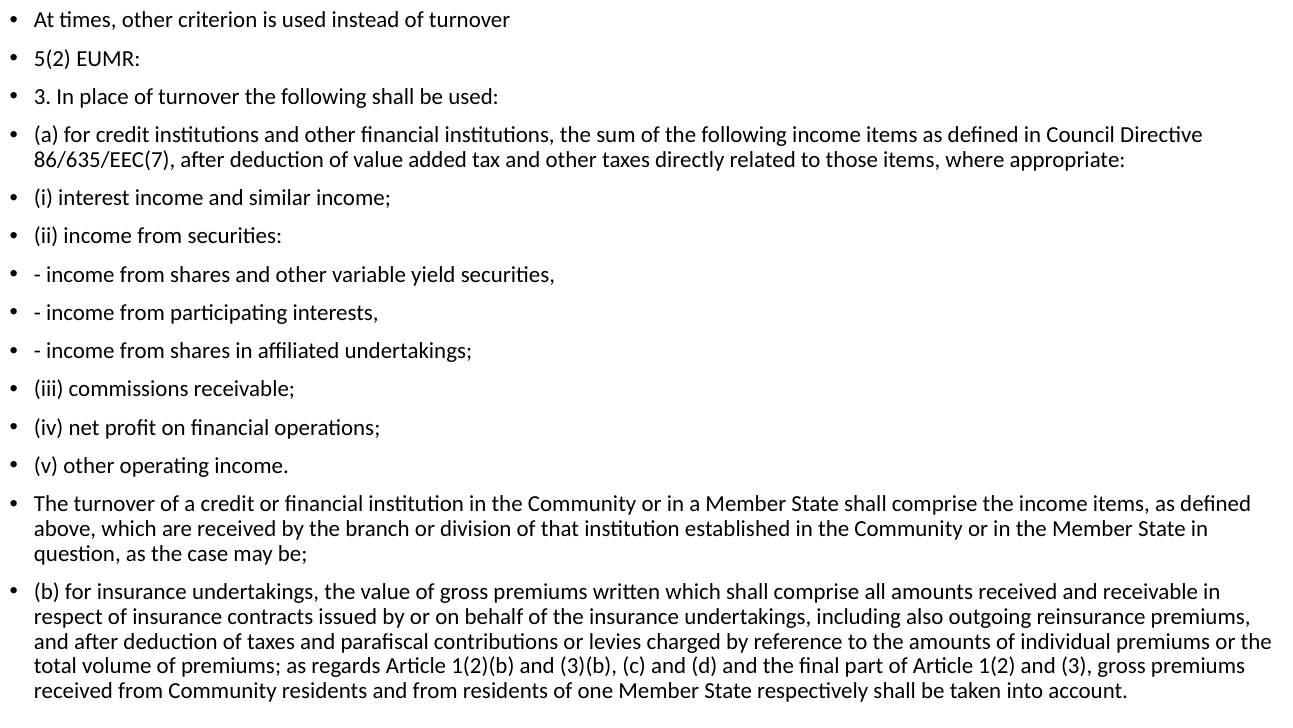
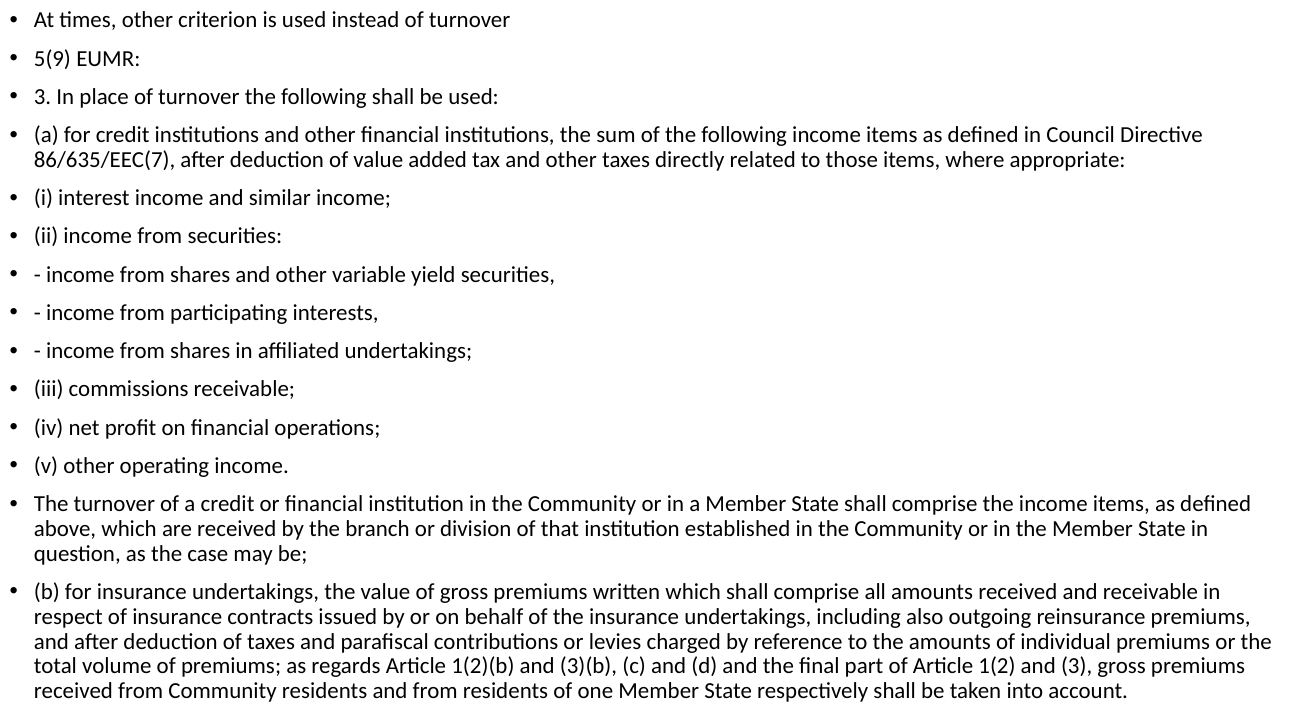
5(2: 5(2 -> 5(9
